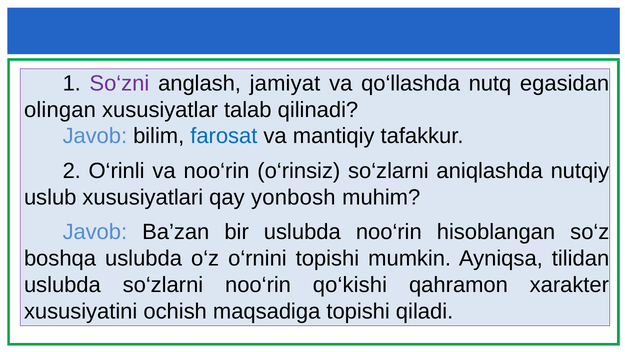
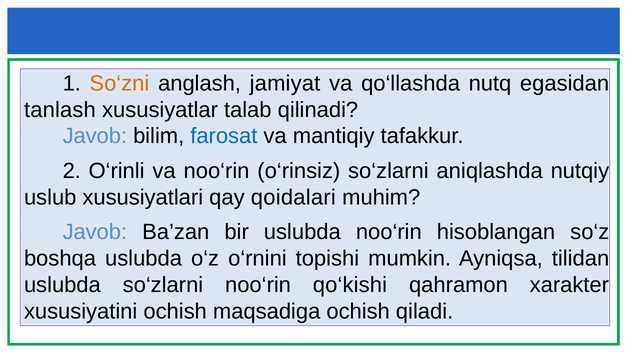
So‘zni colour: purple -> orange
olingan: olingan -> tanlash
yonbosh: yonbosh -> qoidalari
maqsadiga topishi: topishi -> ochish
